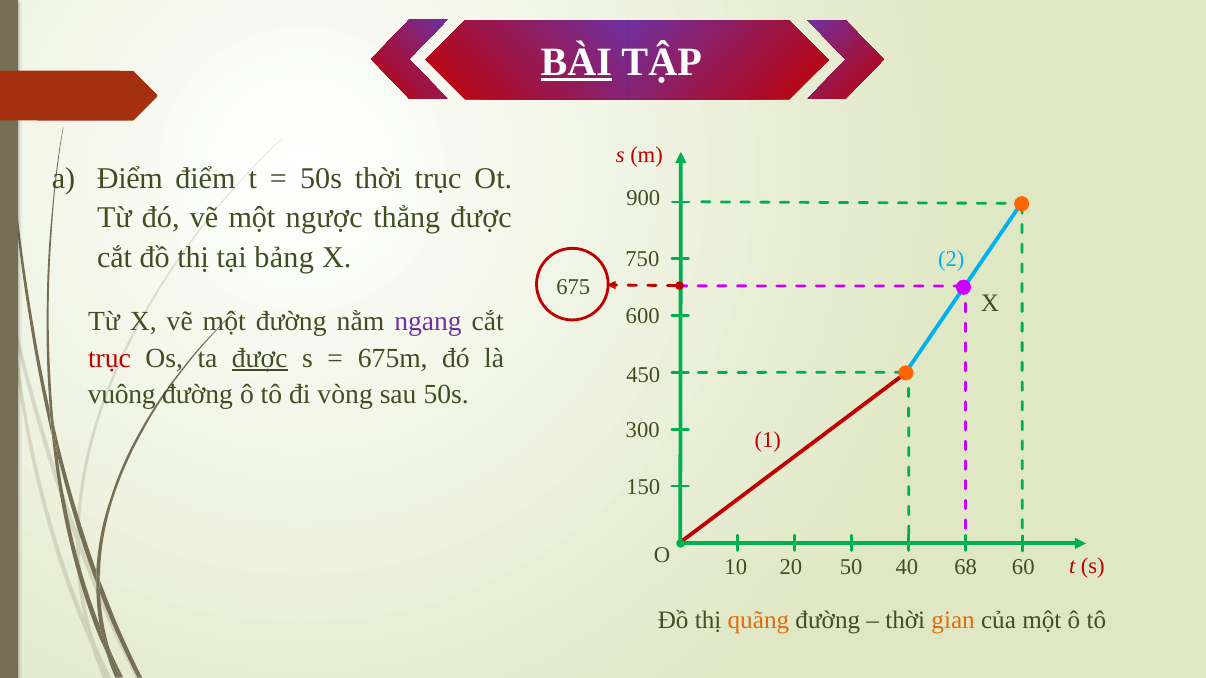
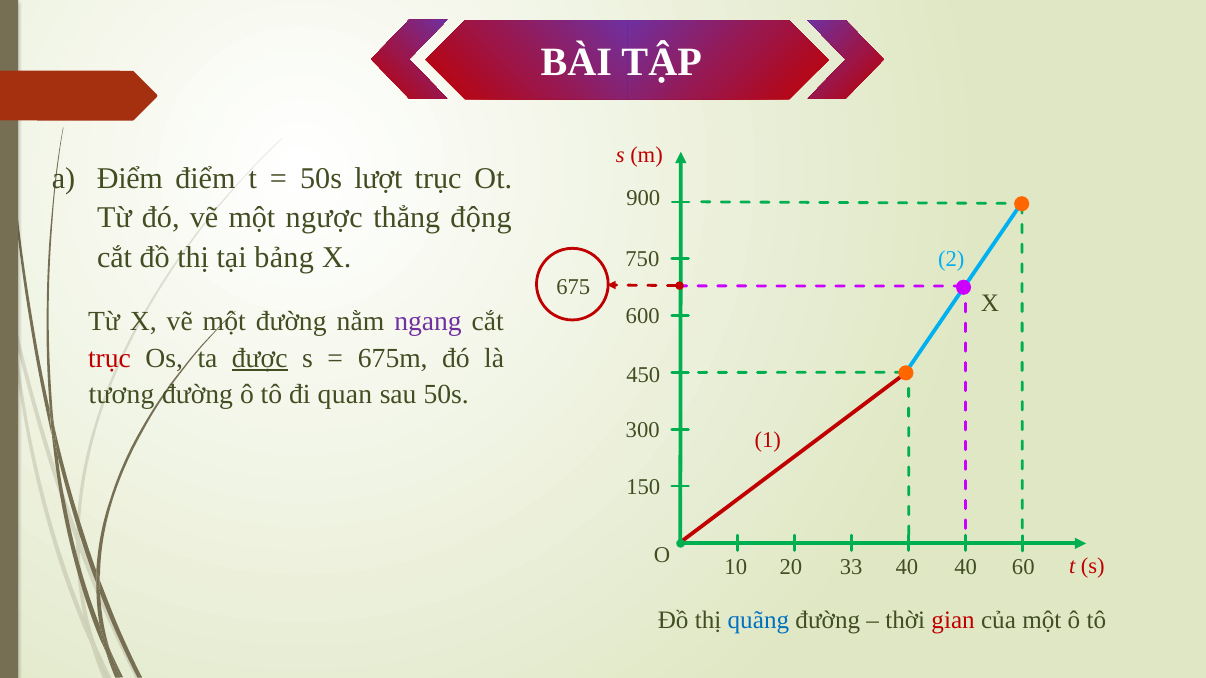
BÀI underline: present -> none
50s thời: thời -> lượt
thẳng được: được -> động
vuông: vuông -> tương
vòng: vòng -> quan
50: 50 -> 33
40 68: 68 -> 40
quãng colour: orange -> blue
gian colour: orange -> red
